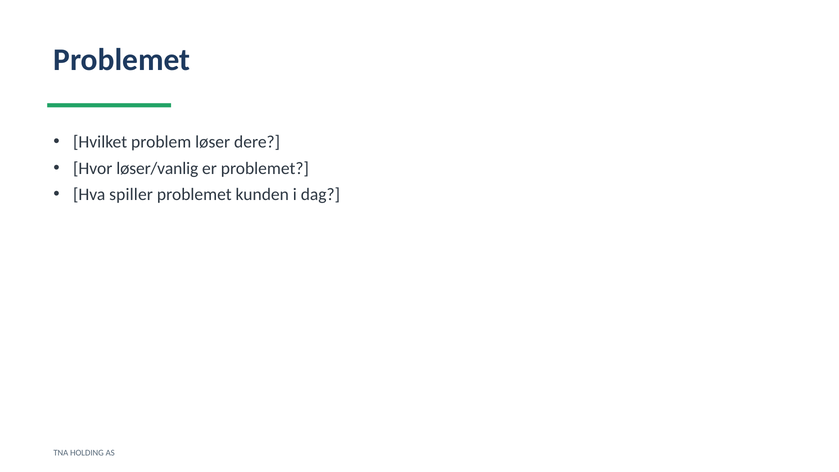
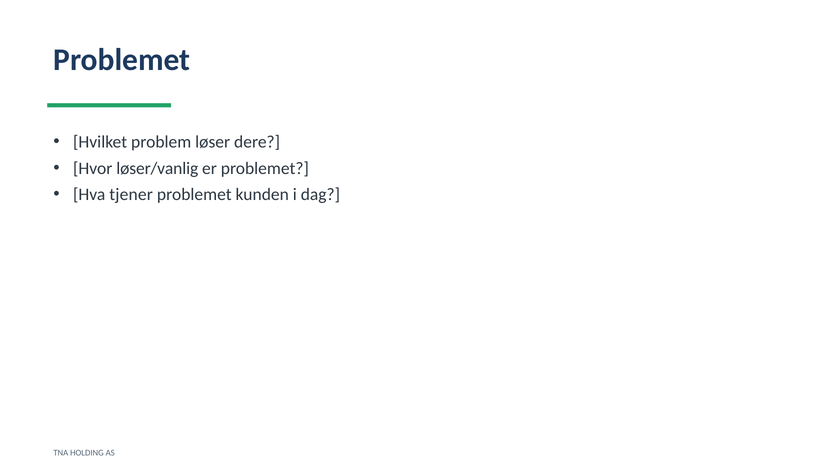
spiller: spiller -> tjener
